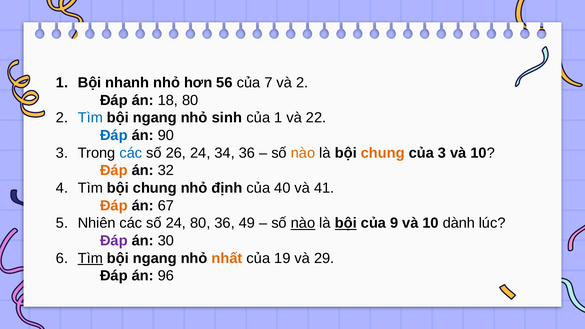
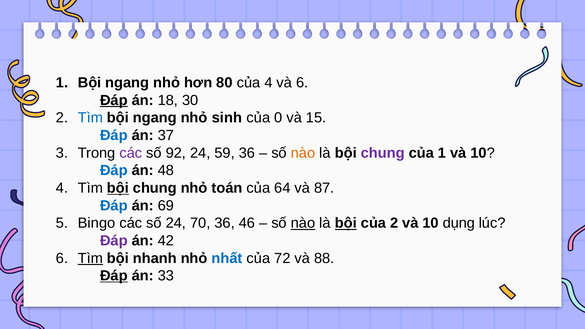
nhanh at (127, 83): nhanh -> ngang
56: 56 -> 80
của 7: 7 -> 4
và 2: 2 -> 6
Đáp at (114, 100) underline: none -> present
18 80: 80 -> 30
của 1: 1 -> 0
22: 22 -> 15
90: 90 -> 37
các at (131, 153) colour: blue -> purple
26: 26 -> 92
34: 34 -> 59
chung at (383, 153) colour: orange -> purple
của 3: 3 -> 1
Đáp at (114, 171) colour: orange -> blue
32: 32 -> 48
bội at (118, 188) underline: none -> present
định: định -> toán
40: 40 -> 64
41: 41 -> 87
Đáp at (114, 206) colour: orange -> blue
67: 67 -> 69
Nhiên: Nhiên -> Bingo
24 80: 80 -> 70
49: 49 -> 46
của 9: 9 -> 2
dành: dành -> dụng
30: 30 -> 42
ngang at (155, 258): ngang -> nhanh
nhất colour: orange -> blue
19: 19 -> 72
29: 29 -> 88
Đáp at (114, 276) underline: none -> present
96: 96 -> 33
